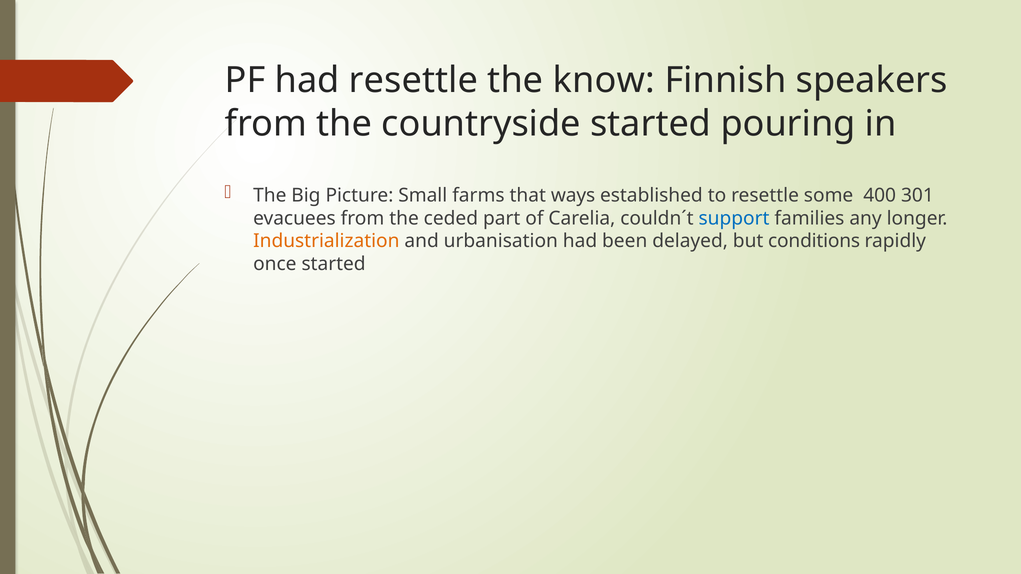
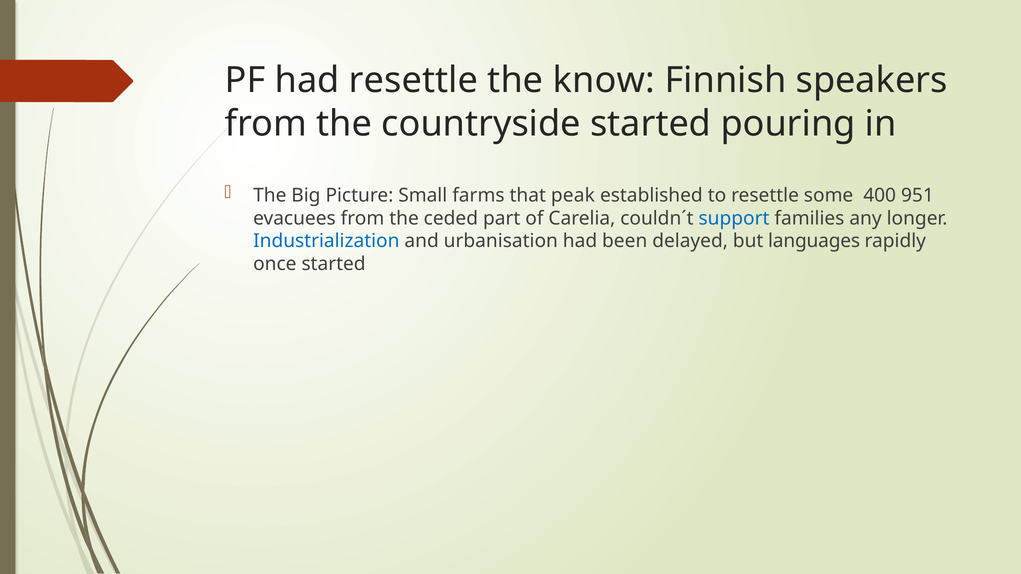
ways: ways -> peak
301: 301 -> 951
Industrialization colour: orange -> blue
conditions: conditions -> languages
